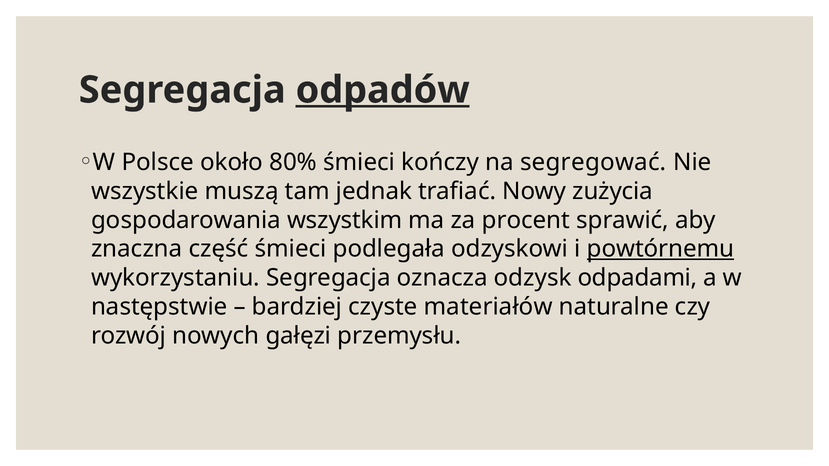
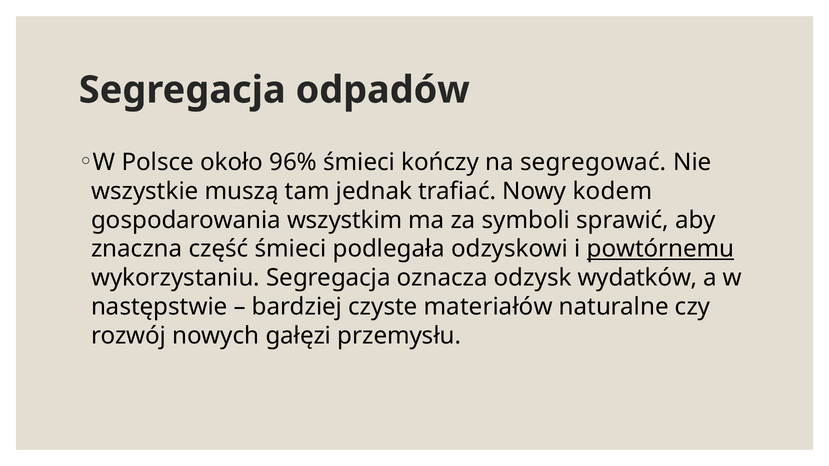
odpadów underline: present -> none
80%: 80% -> 96%
zużycia: zużycia -> kodem
procent: procent -> symboli
odpadami: odpadami -> wydatków
